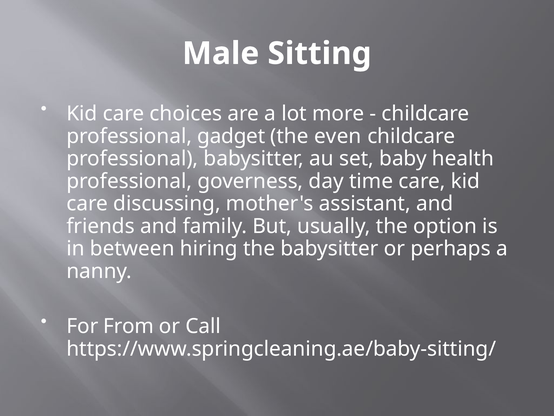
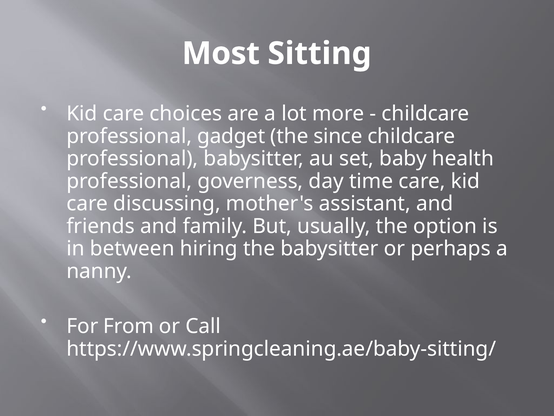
Male: Male -> Most
even: even -> since
